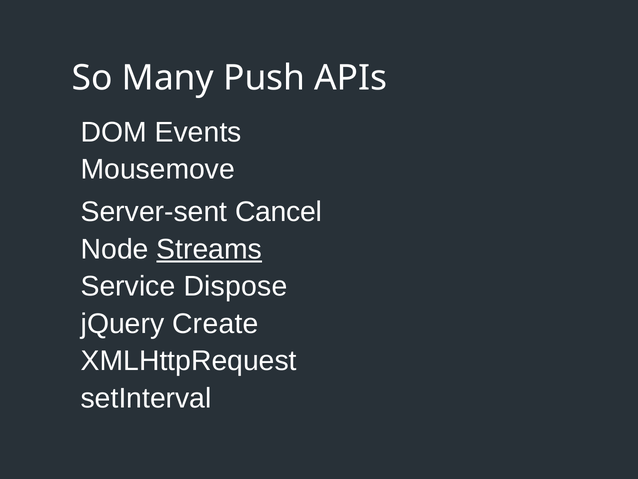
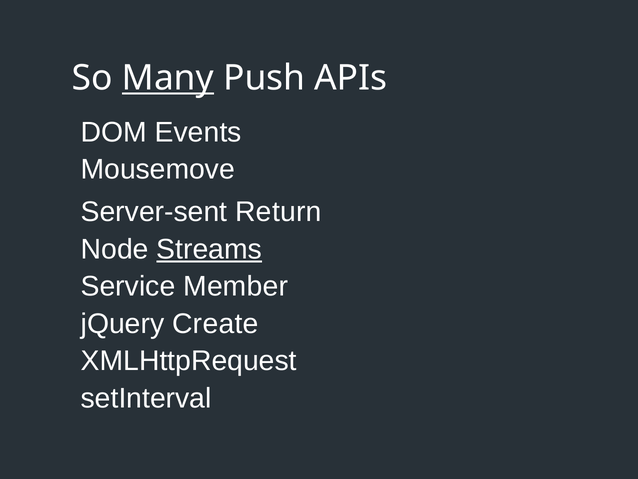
Many underline: none -> present
Cancel: Cancel -> Return
Dispose: Dispose -> Member
